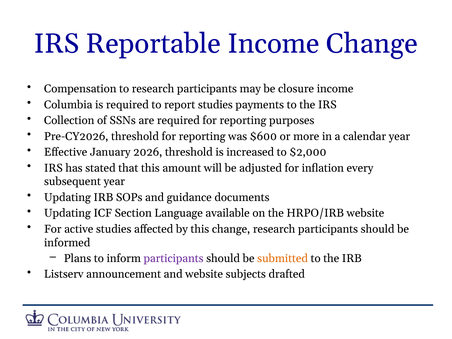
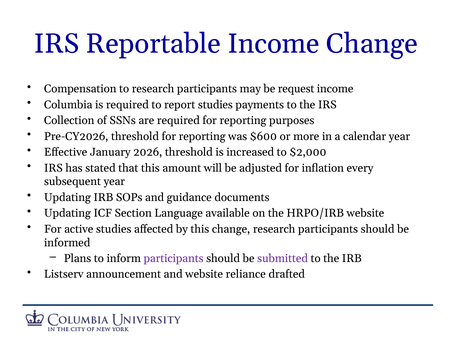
closure: closure -> request
submitted colour: orange -> purple
subjects: subjects -> reliance
